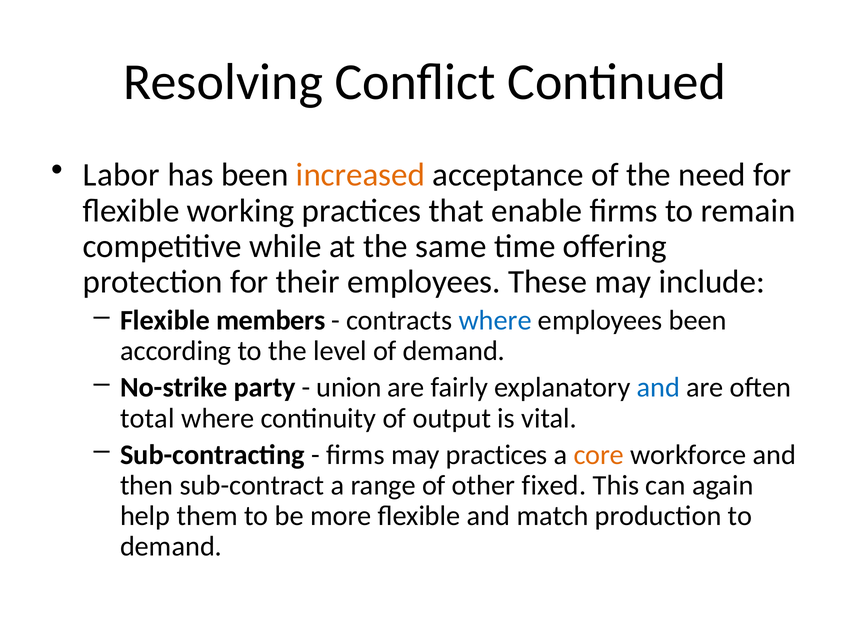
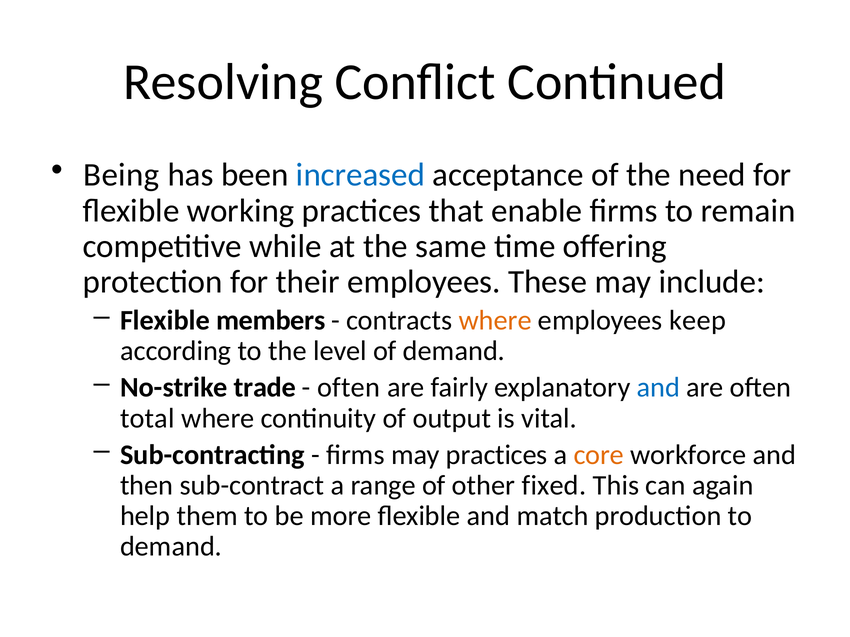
Labor: Labor -> Being
increased colour: orange -> blue
where at (495, 321) colour: blue -> orange
employees been: been -> keep
party: party -> trade
union at (349, 388): union -> often
